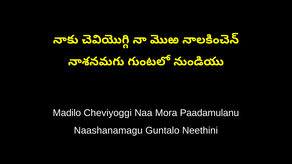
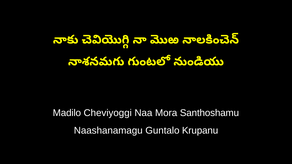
Paadamulanu: Paadamulanu -> Santhoshamu
Neethini: Neethini -> Krupanu
